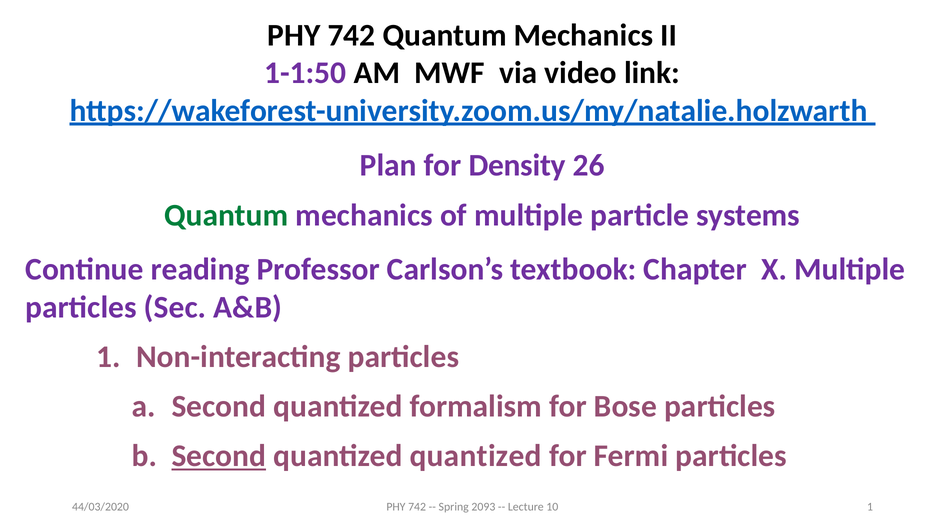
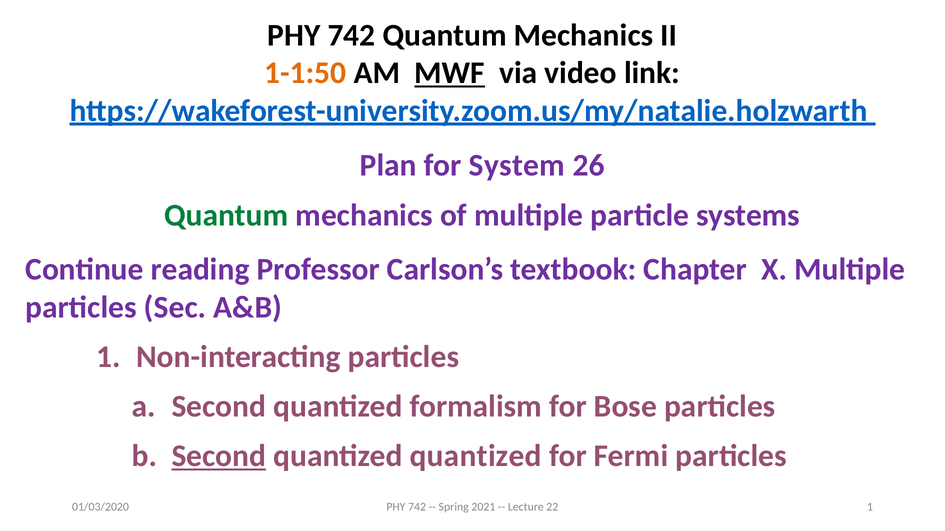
1-1:50 colour: purple -> orange
MWF underline: none -> present
Density: Density -> System
2093: 2093 -> 2021
10: 10 -> 22
44/03/2020: 44/03/2020 -> 01/03/2020
